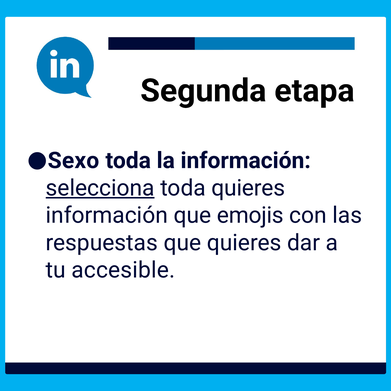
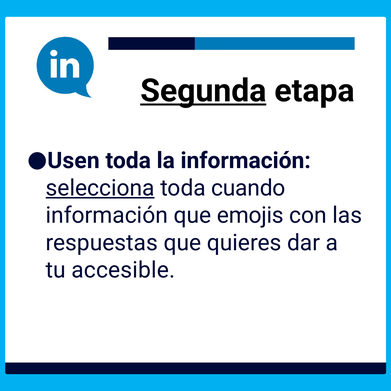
Segunda underline: none -> present
Sexo: Sexo -> Usen
toda quieres: quieres -> cuando
